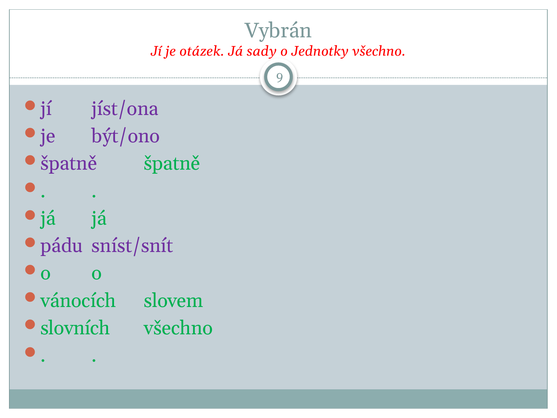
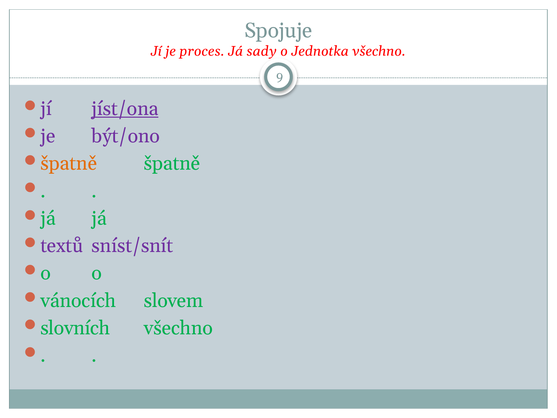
Vybrán: Vybrán -> Spojuje
otázek: otázek -> proces
Jednotky: Jednotky -> Jednotka
jíst/ona underline: none -> present
špatně at (69, 164) colour: purple -> orange
pádu: pádu -> textů
